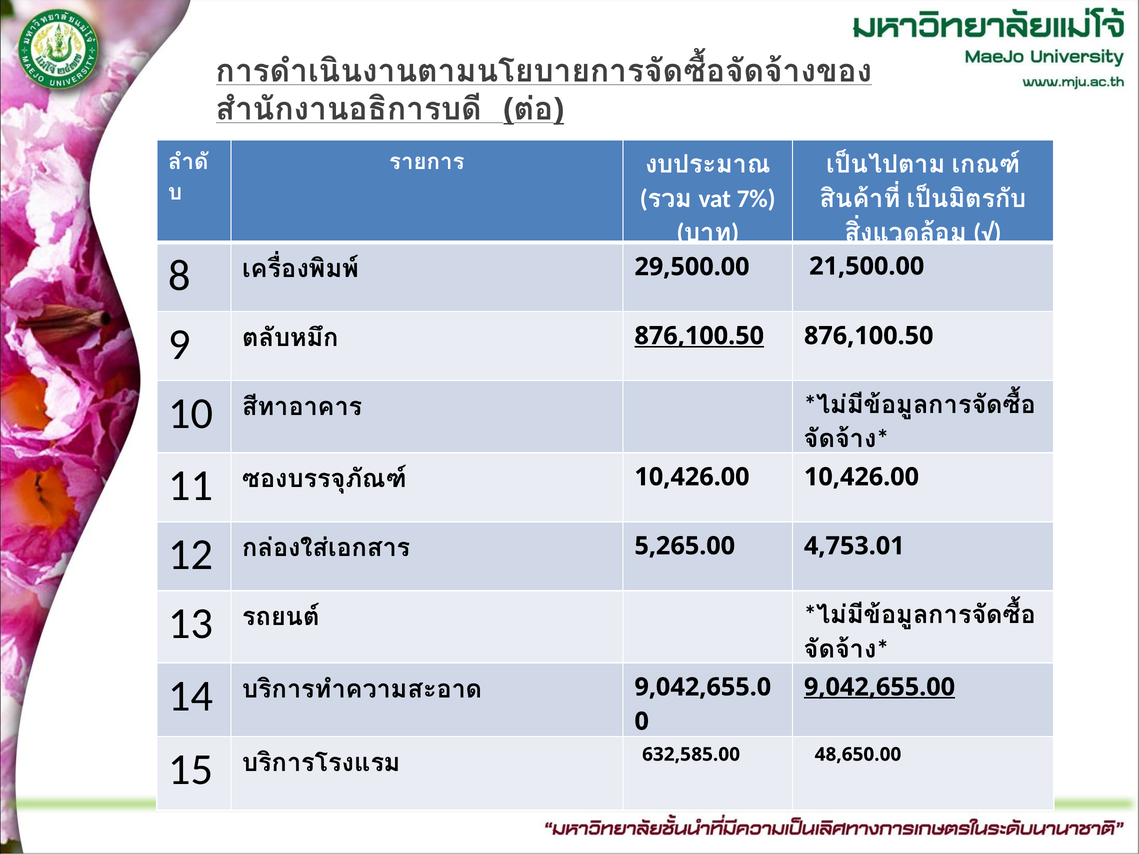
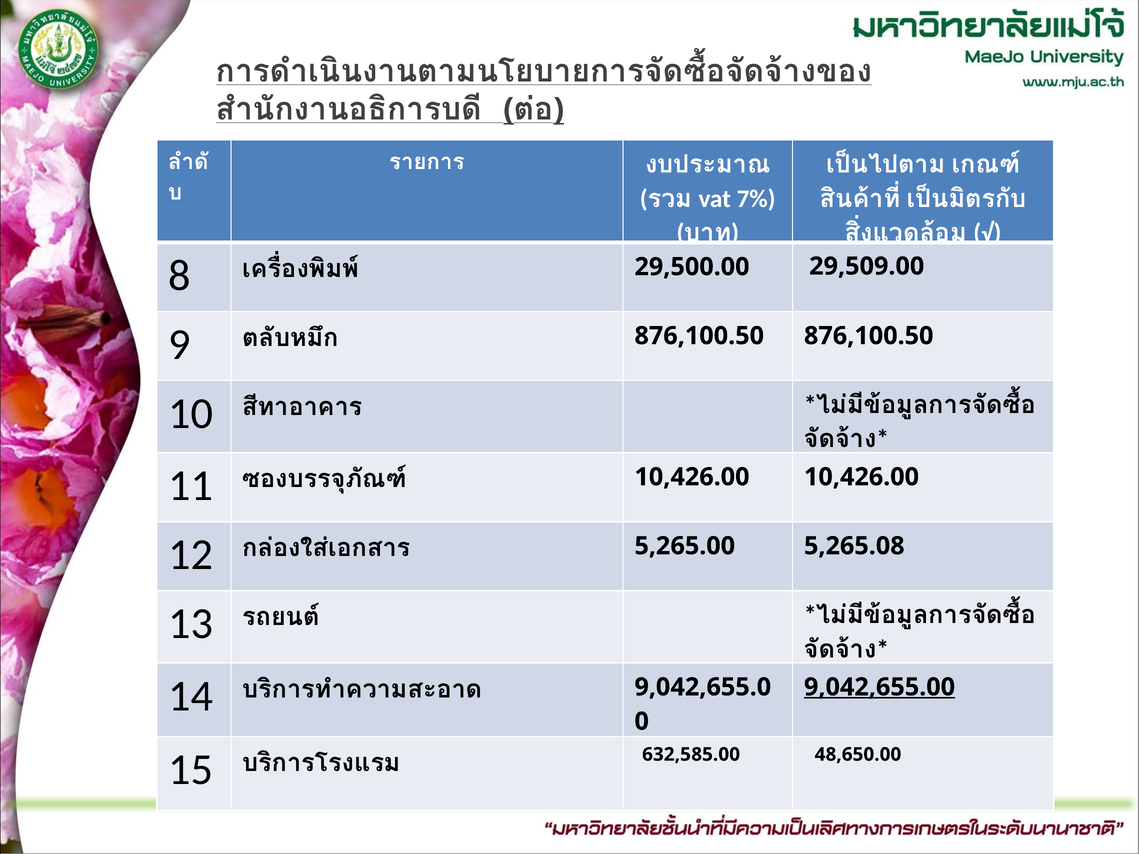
21,500.00: 21,500.00 -> 29,509.00
876,100.50 at (699, 336) underline: present -> none
4,753.01: 4,753.01 -> 5,265.08
